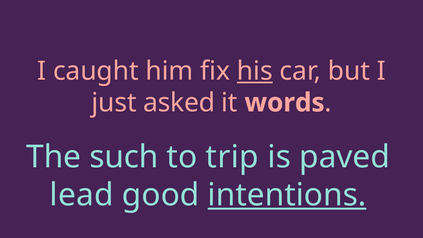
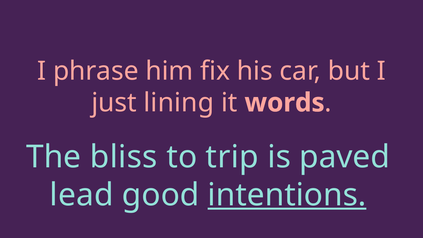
caught: caught -> phrase
his underline: present -> none
asked: asked -> lining
such: such -> bliss
